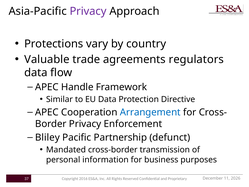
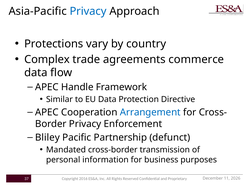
Privacy at (88, 11) colour: purple -> blue
Valuable: Valuable -> Complex
regulators: regulators -> commerce
